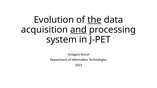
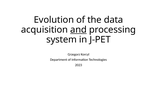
the underline: present -> none
